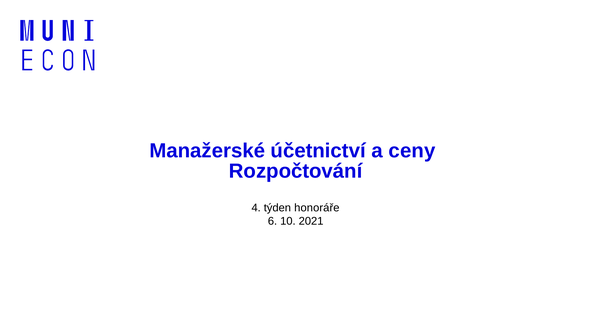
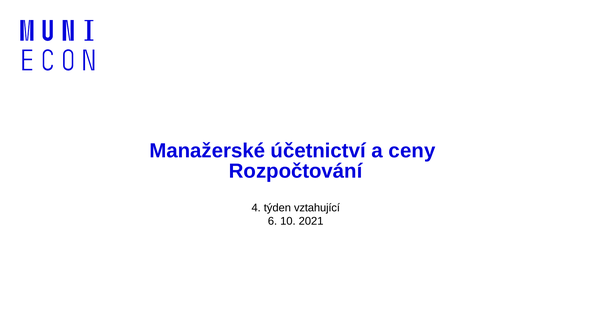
honoráře: honoráře -> vztahující
